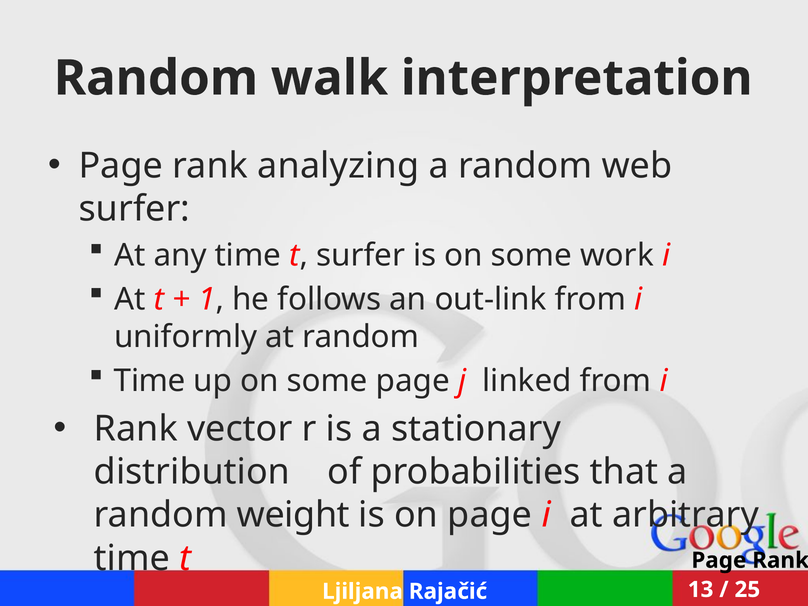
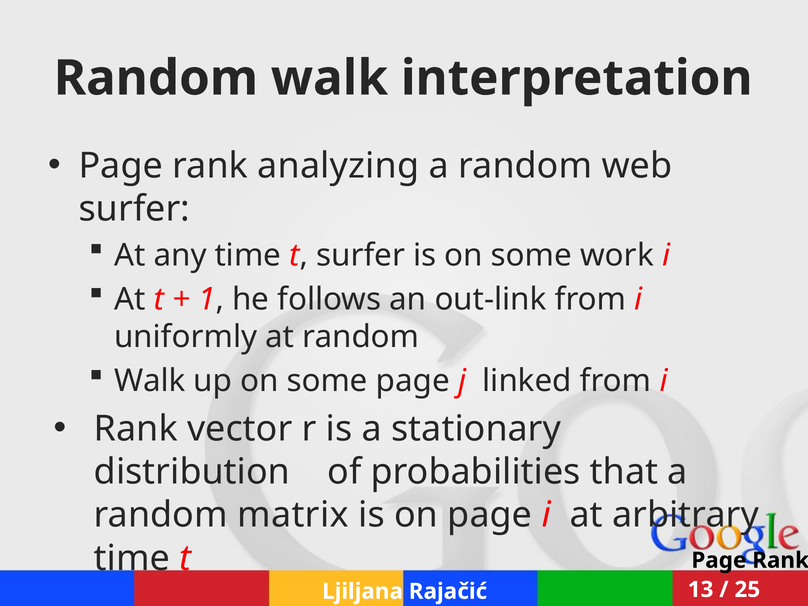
Time at (150, 381): Time -> Walk
weight: weight -> matrix
